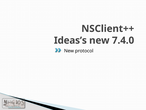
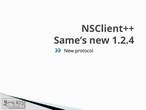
Ideas’s: Ideas’s -> Same’s
7.4.0: 7.4.0 -> 1.2.4
